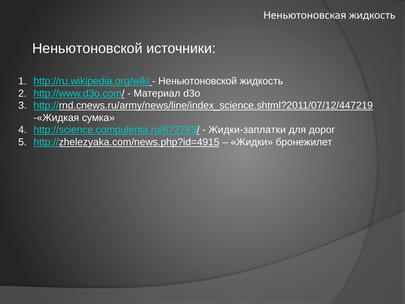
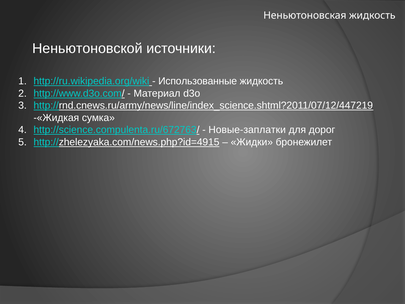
Неньютоновской at (198, 81): Неньютоновской -> Использованные
Жидки-заплатки: Жидки-заплатки -> Новые-заплатки
